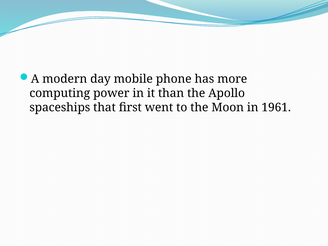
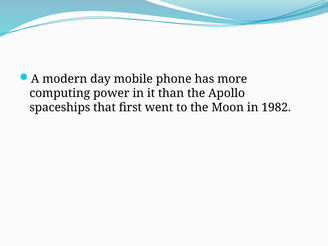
1961: 1961 -> 1982
